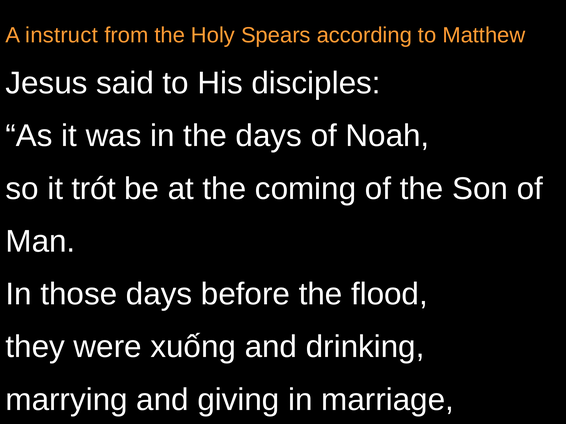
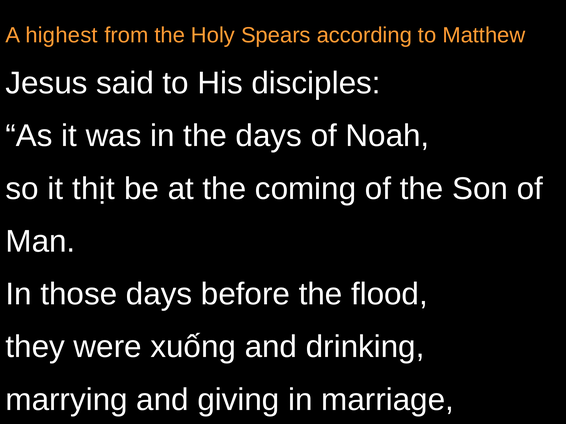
instruct: instruct -> highest
trót: trót -> thịt
